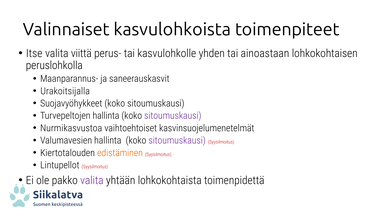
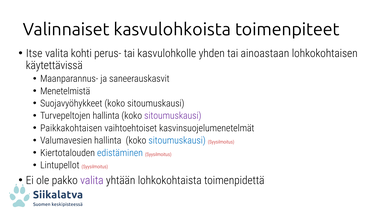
viittä: viittä -> kohti
peruslohkolla: peruslohkolla -> käytettävissä
Urakoitsijalla: Urakoitsijalla -> Menetelmistä
Nurmikasvustoa: Nurmikasvustoa -> Paikkakohtaisen
sitoumuskausi at (177, 141) colour: purple -> blue
edistäminen colour: orange -> blue
